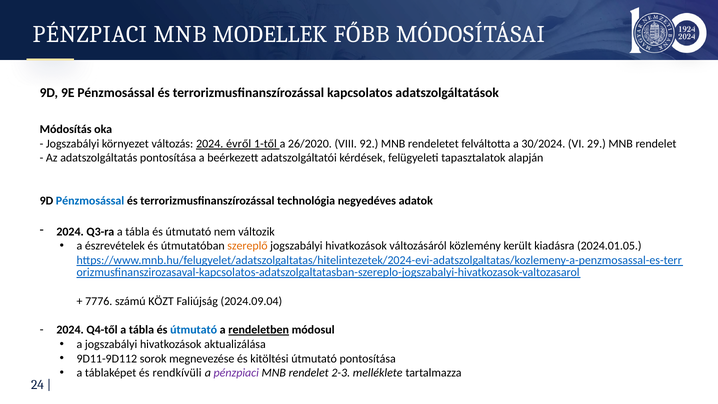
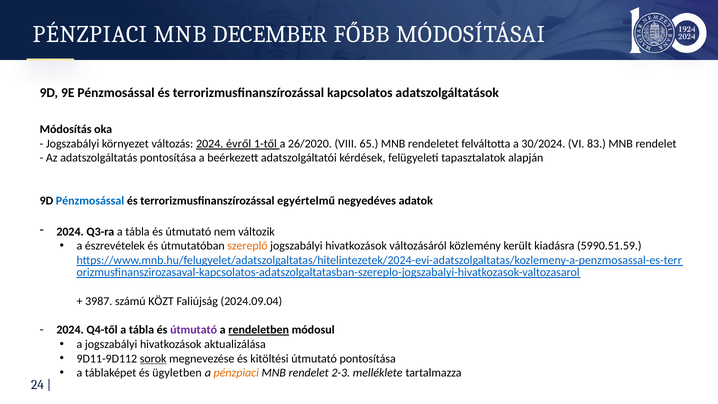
MODELLEK: MODELLEK -> DECEMBER
92: 92 -> 65
29: 29 -> 83
technológia: technológia -> egyértelmű
2024.01.05: 2024.01.05 -> 5990.51.59
7776: 7776 -> 3987
útmutató at (194, 330) colour: blue -> purple
sorok underline: none -> present
rendkívüli: rendkívüli -> ügyletben
pénzpiaci at (236, 373) colour: purple -> orange
